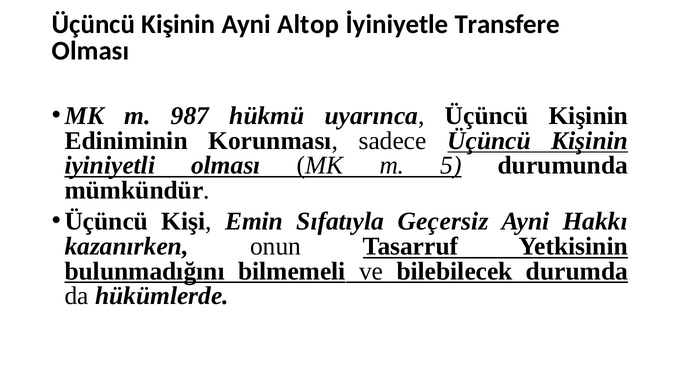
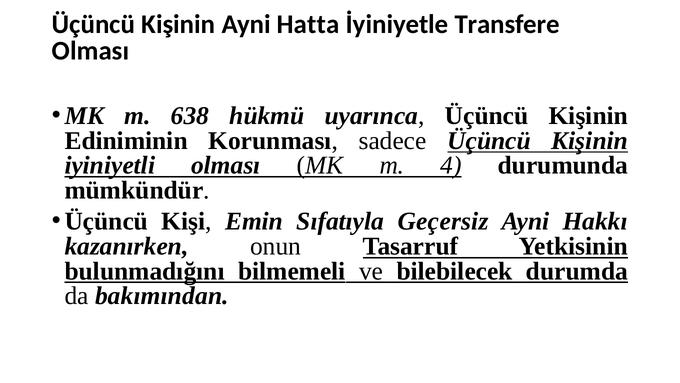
Altop: Altop -> Hatta
987: 987 -> 638
5: 5 -> 4
hükümlerde: hükümlerde -> bakımından
